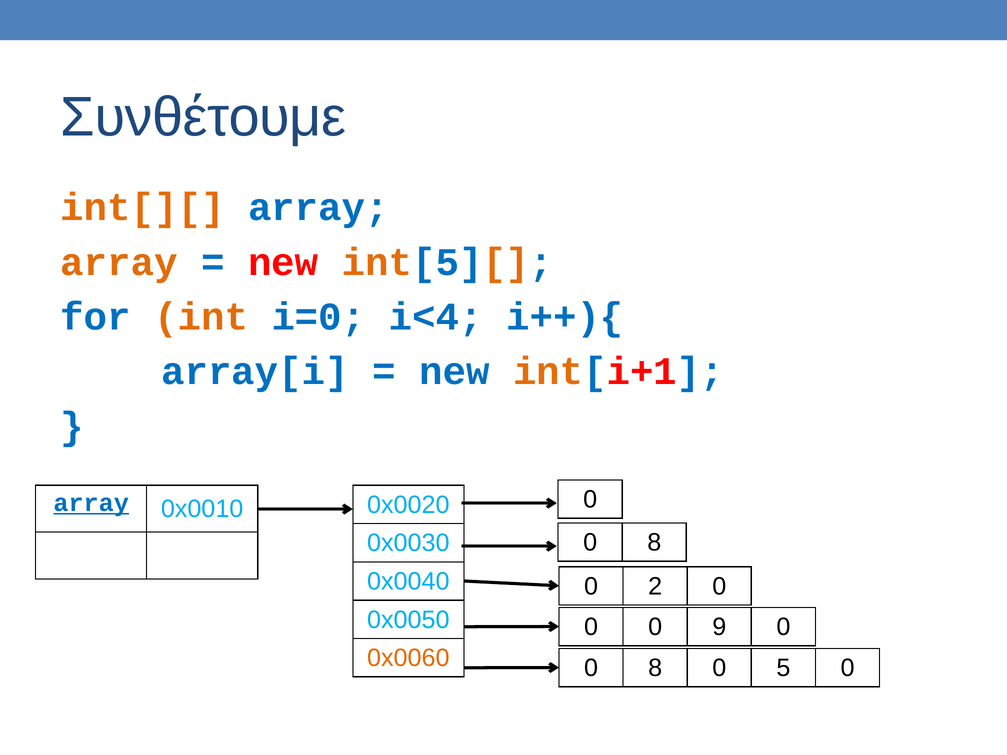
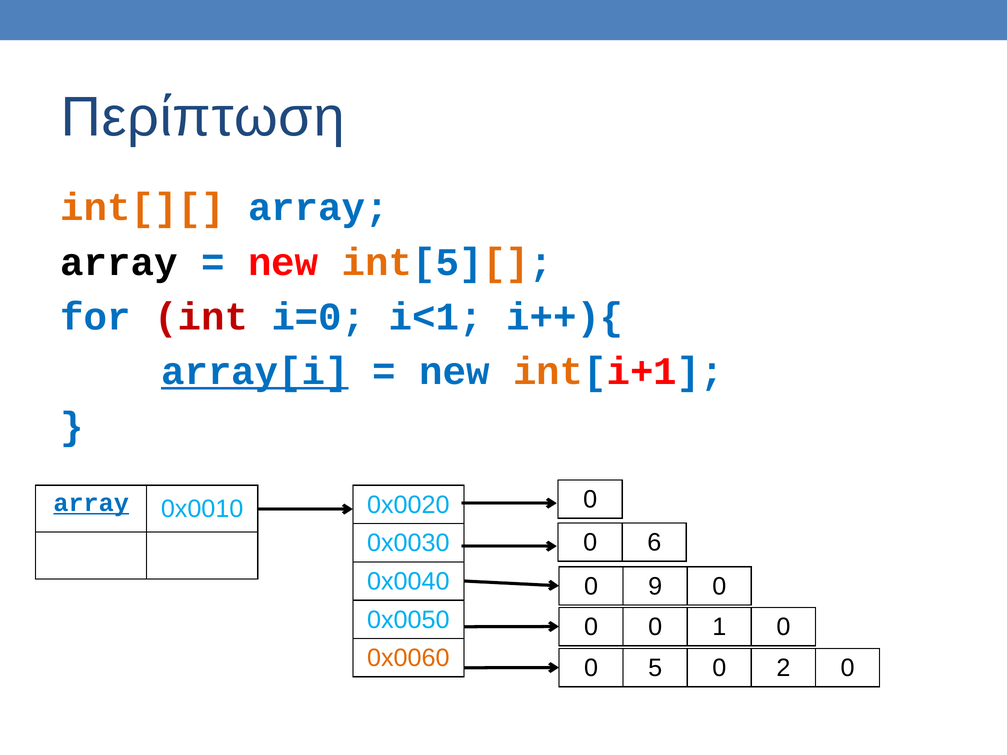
Συνθέτουμε: Συνθέτουμε -> Περίπτωση
array at (119, 262) colour: orange -> black
int colour: orange -> red
i<4: i<4 -> i<1
array[i underline: none -> present
8 at (654, 543): 8 -> 6
2: 2 -> 9
9: 9 -> 1
8 at (655, 668): 8 -> 5
5: 5 -> 2
